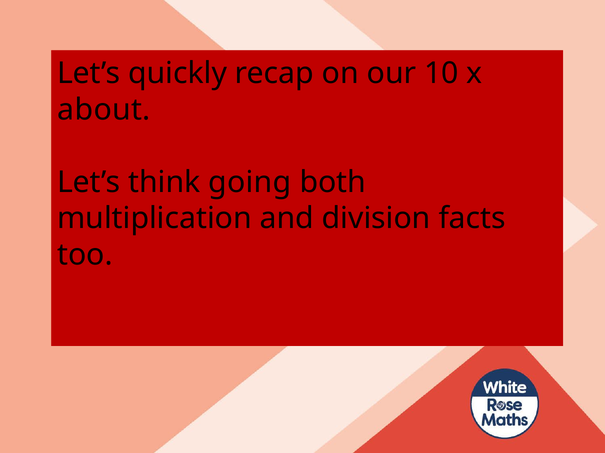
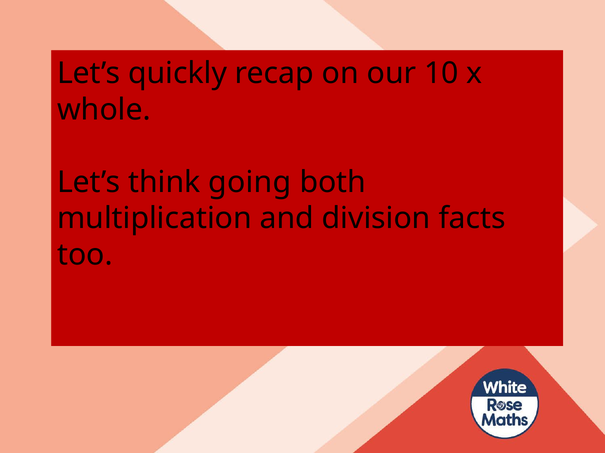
about: about -> whole
